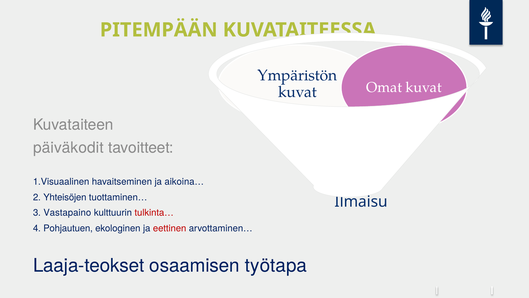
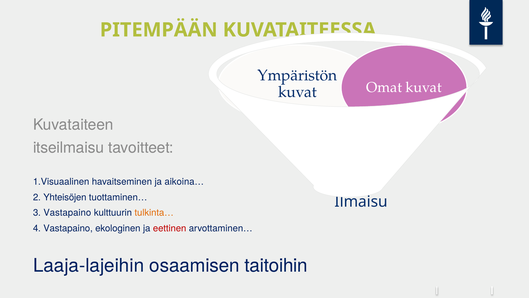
päiväkodit: päiväkodit -> itseilmaisu
tulkinta… colour: red -> orange
4 Pohjautuen: Pohjautuen -> Vastapaino
Laaja-teokset: Laaja-teokset -> Laaja-lajeihin
työtapa: työtapa -> taitoihin
